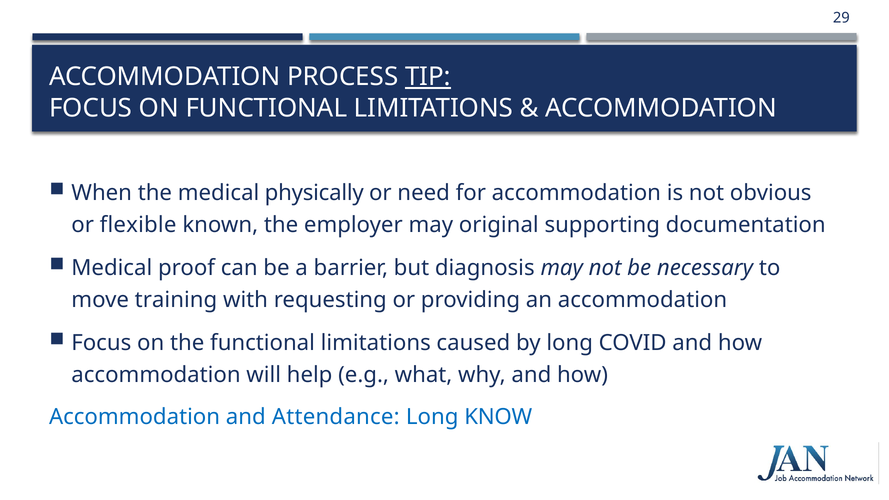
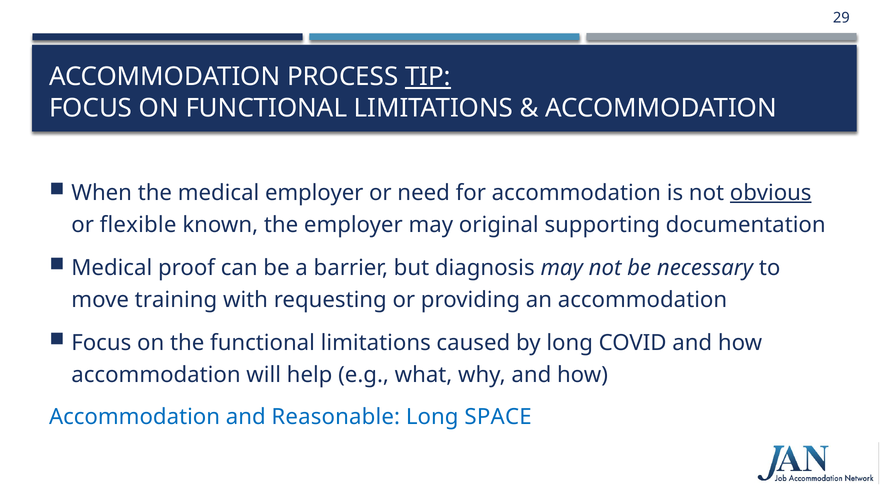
medical physically: physically -> employer
obvious underline: none -> present
Attendance: Attendance -> Reasonable
KNOW: KNOW -> SPACE
